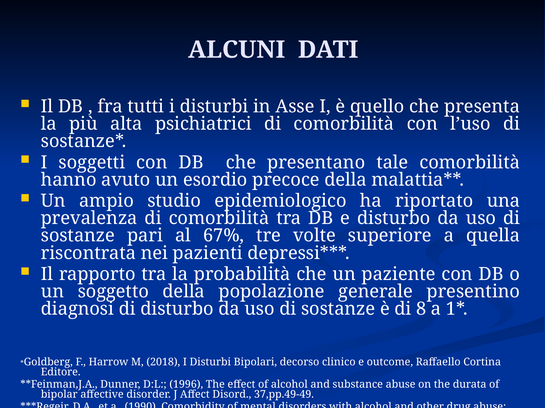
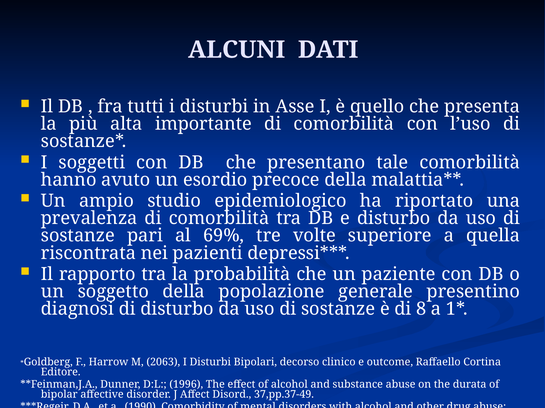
psichiatrici: psichiatrici -> importante
67%: 67% -> 69%
2018: 2018 -> 2063
37,pp.49-49: 37,pp.49-49 -> 37,pp.37-49
